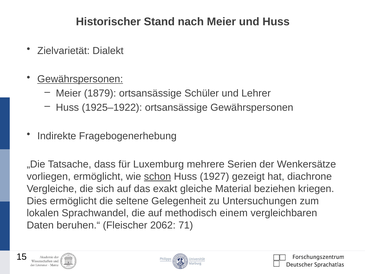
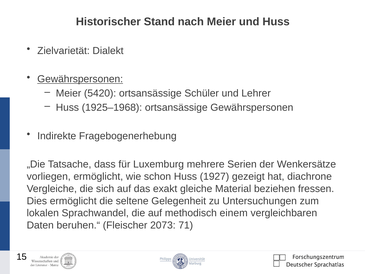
1879: 1879 -> 5420
1925–1922: 1925–1922 -> 1925–1968
schon underline: present -> none
kriegen: kriegen -> fressen
2062: 2062 -> 2073
